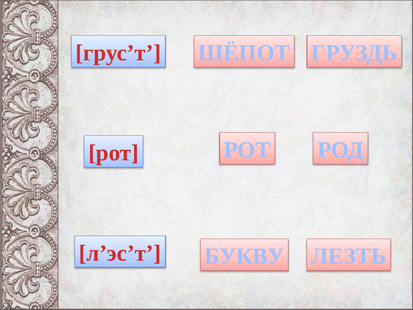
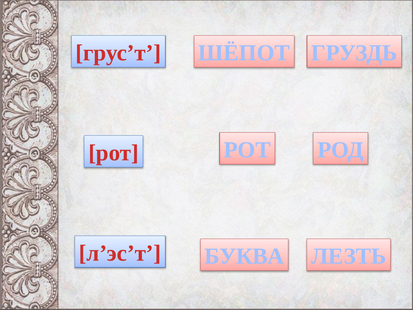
БУКВУ: БУКВУ -> БУКВА
